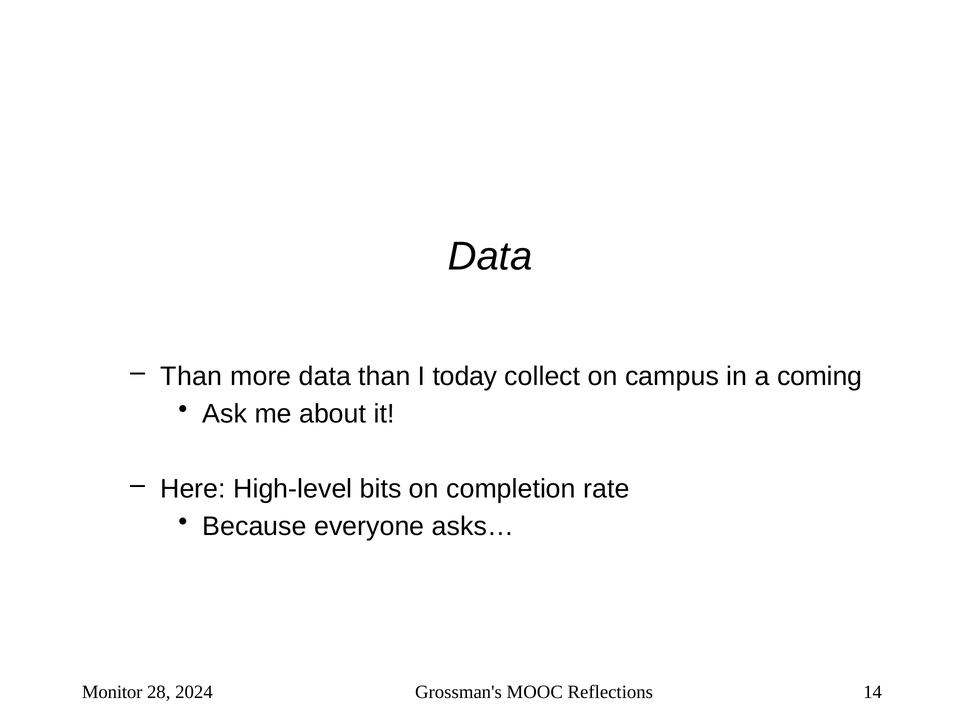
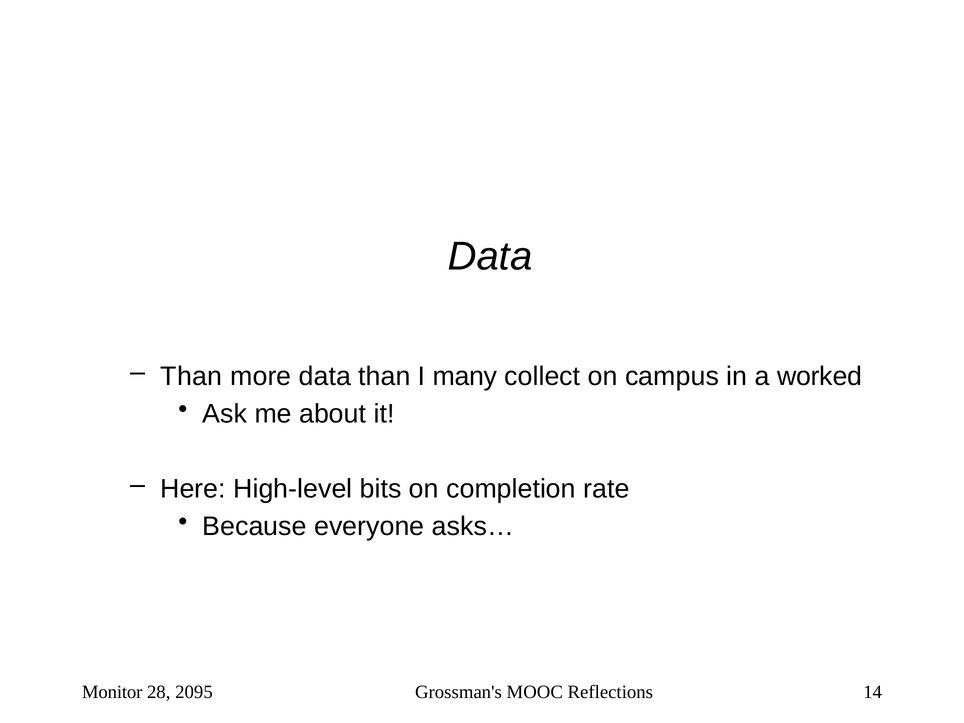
today: today -> many
coming: coming -> worked
2024: 2024 -> 2095
